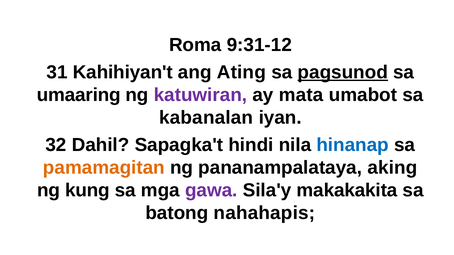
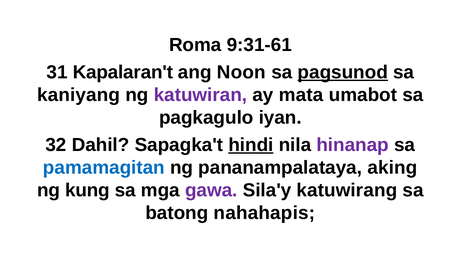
9:31-12: 9:31-12 -> 9:31-61
Kahihiyan't: Kahihiyan't -> Kapalaran't
Ating: Ating -> Noon
umaaring: umaaring -> kaniyang
kabanalan: kabanalan -> pagkagulo
hindi underline: none -> present
hinanap colour: blue -> purple
pamamagitan colour: orange -> blue
makakakita: makakakita -> katuwirang
